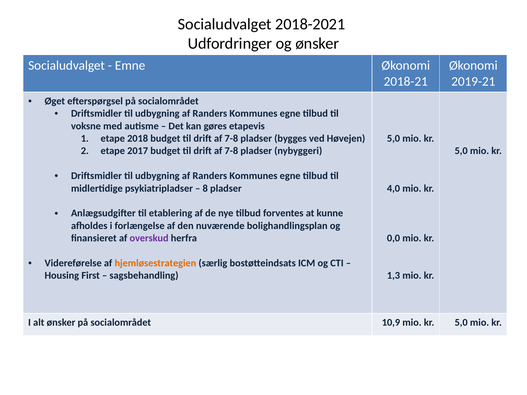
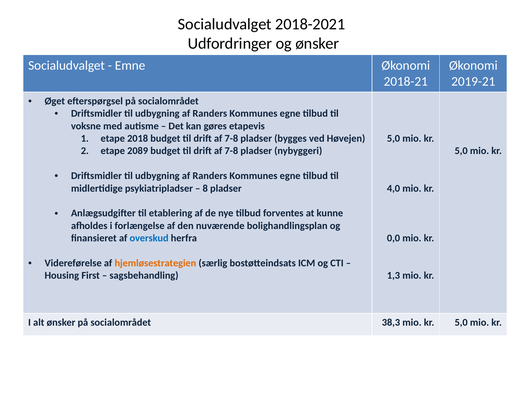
2017: 2017 -> 2089
overskud colour: purple -> blue
10,9: 10,9 -> 38,3
